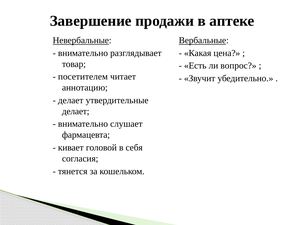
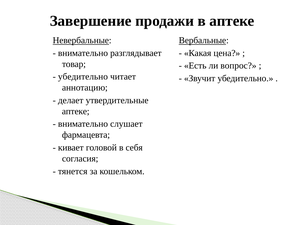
посетителем at (83, 77): посетителем -> убедительно
делает at (76, 111): делает -> аптеке
